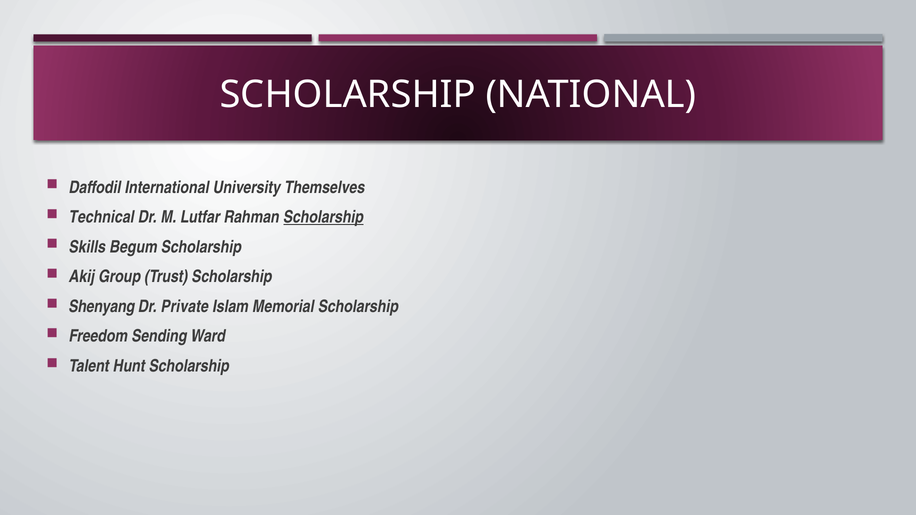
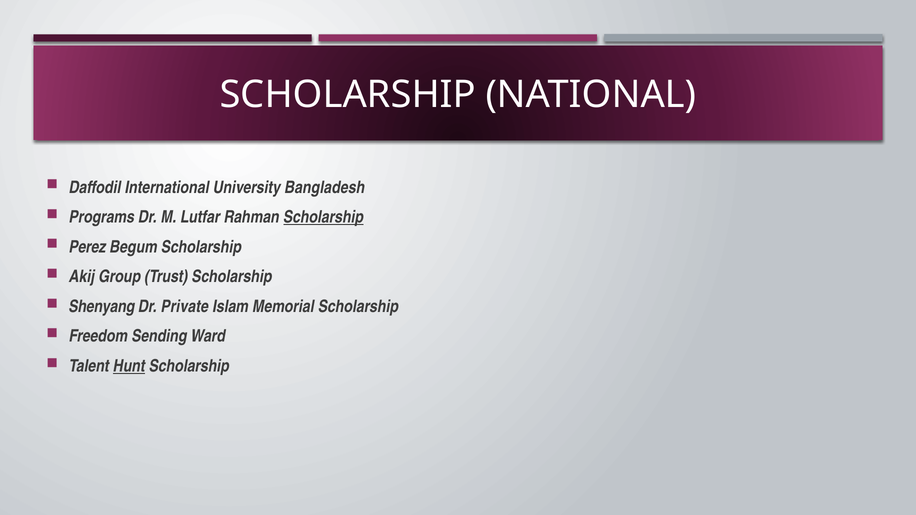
Themselves: Themselves -> Bangladesh
Technical: Technical -> Programs
Skills: Skills -> Perez
Hunt underline: none -> present
